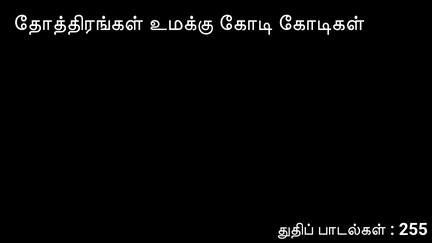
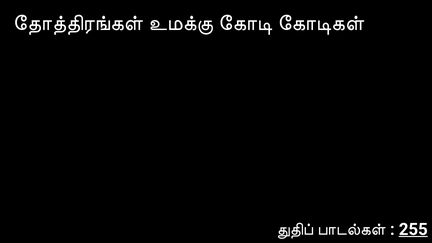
255 underline: none -> present
